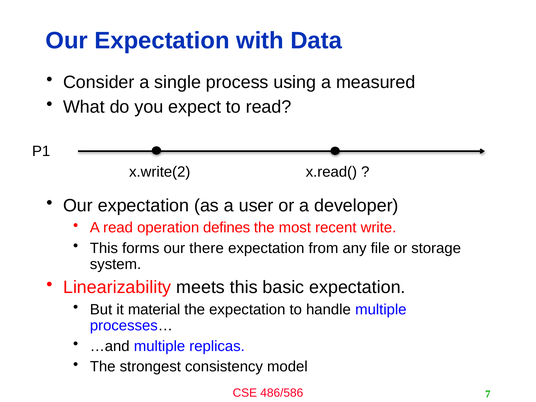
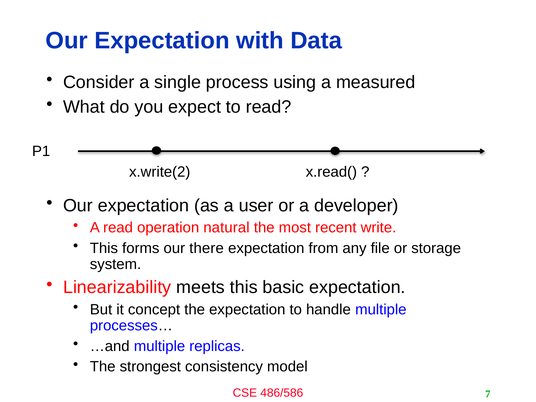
defines: defines -> natural
material: material -> concept
